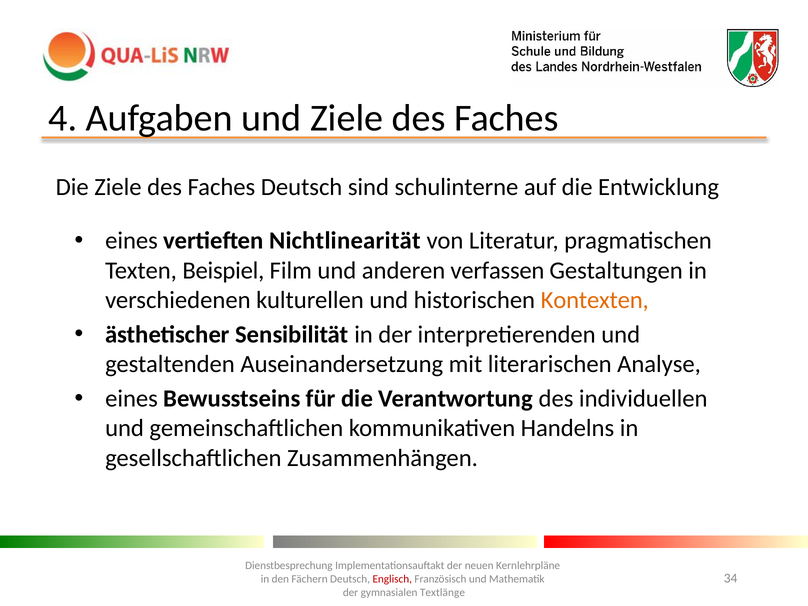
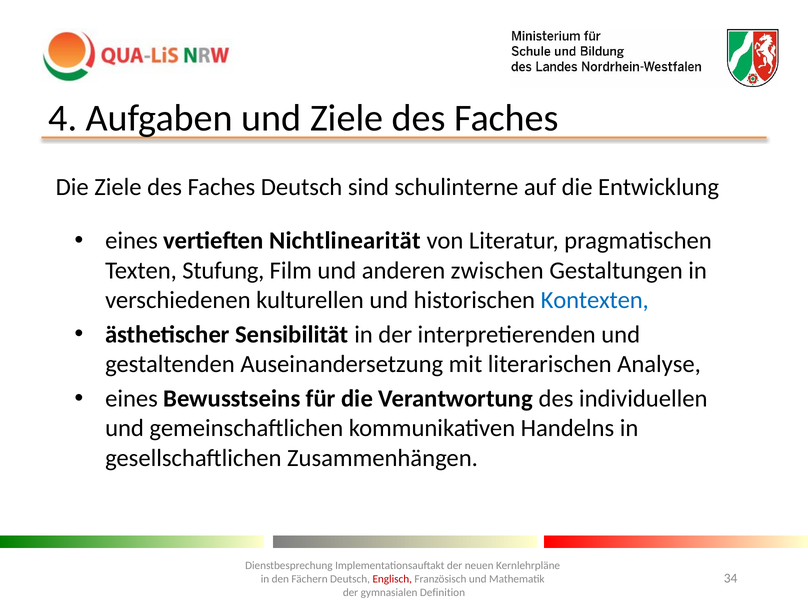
Beispiel: Beispiel -> Stufung
verfassen: verfassen -> zwischen
Kontexten colour: orange -> blue
Textlänge: Textlänge -> Definition
